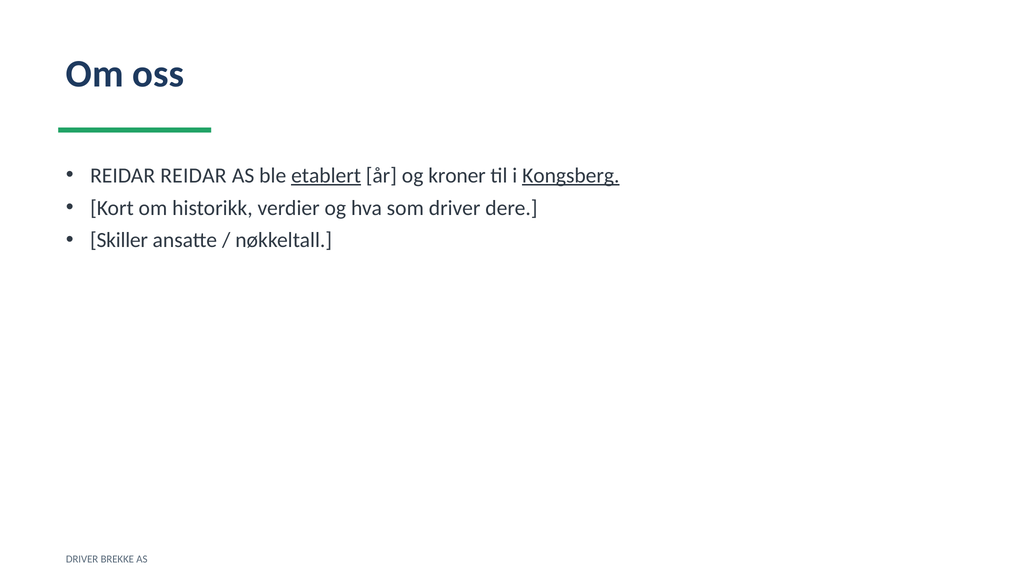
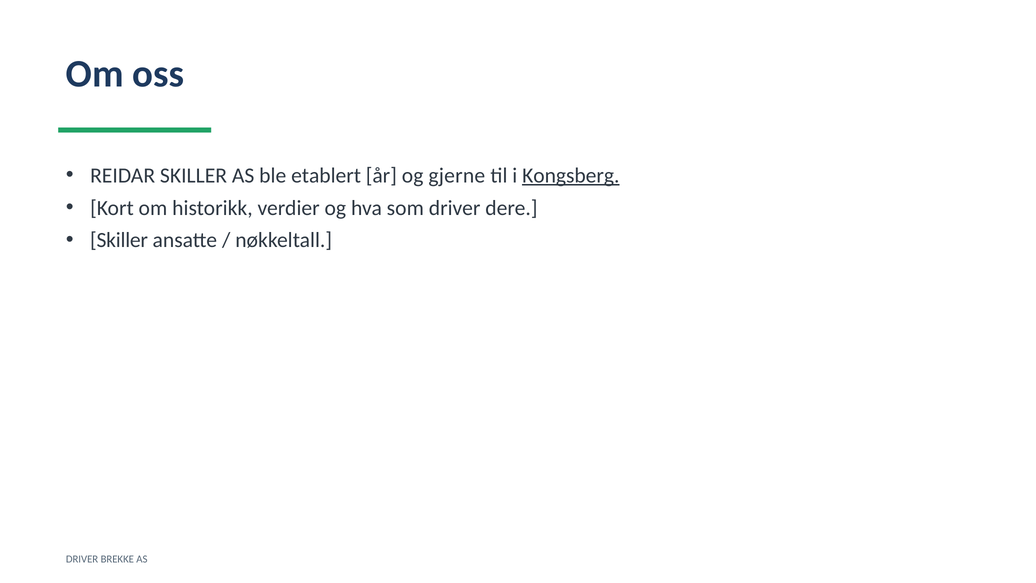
REIDAR REIDAR: REIDAR -> SKILLER
etablert underline: present -> none
kroner: kroner -> gjerne
